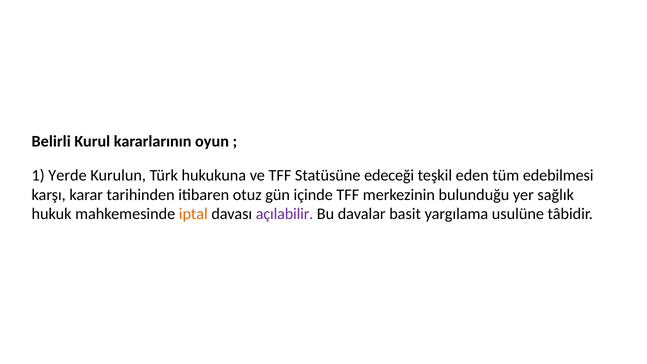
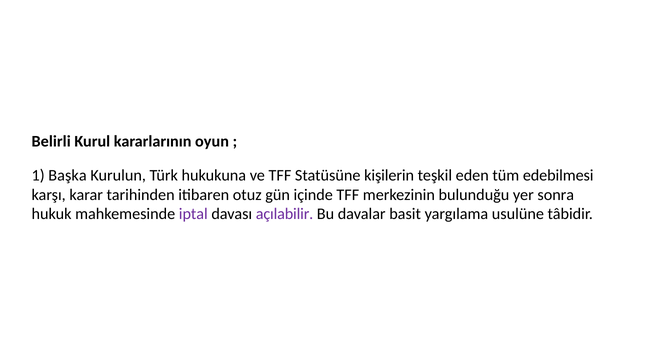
Yerde: Yerde -> Başka
edeceği: edeceği -> kişilerin
sağlık: sağlık -> sonra
iptal colour: orange -> purple
